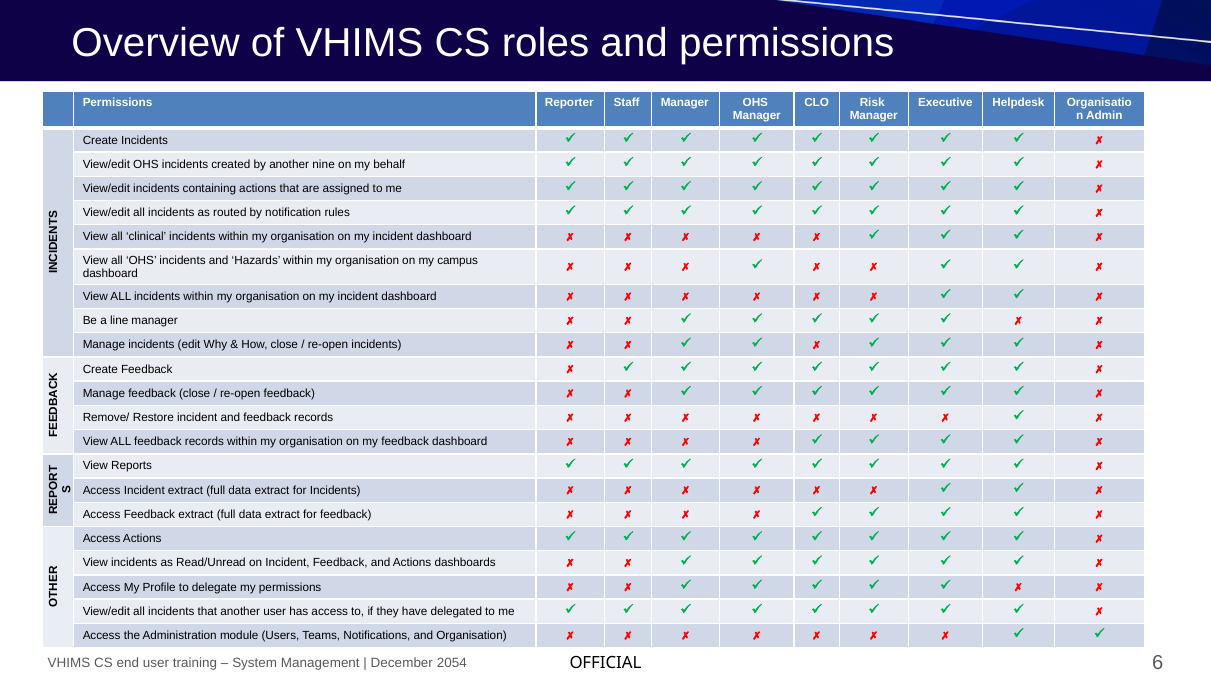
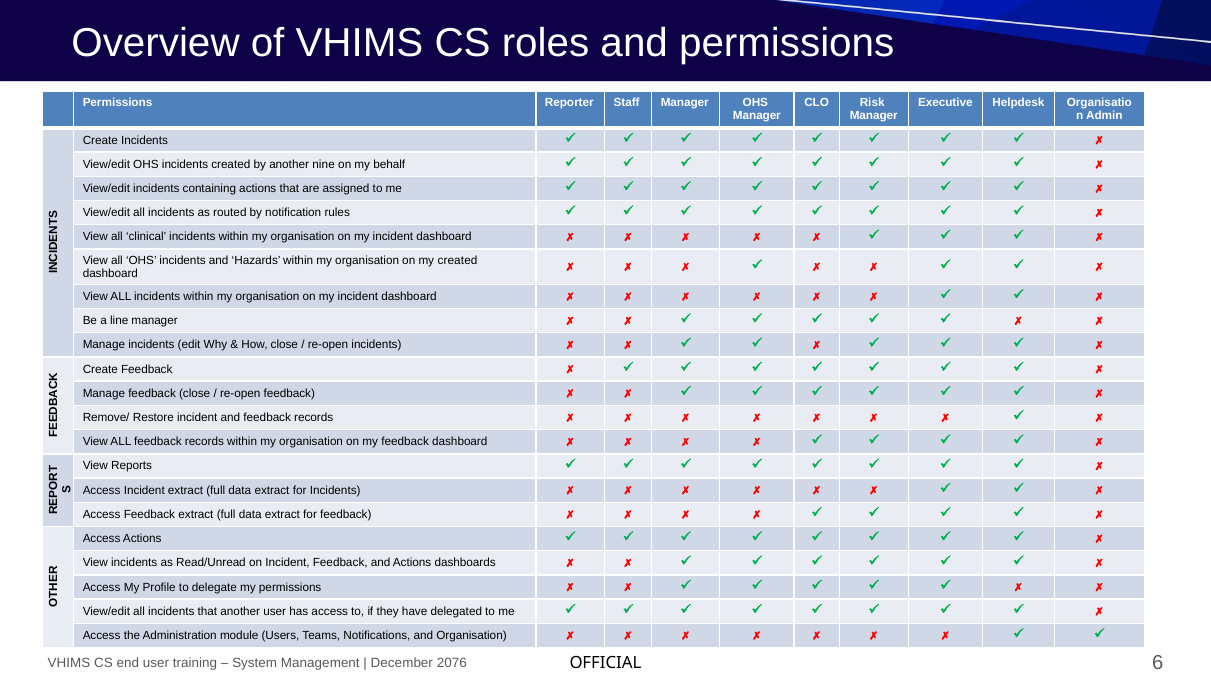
my campus: campus -> created
2054: 2054 -> 2076
